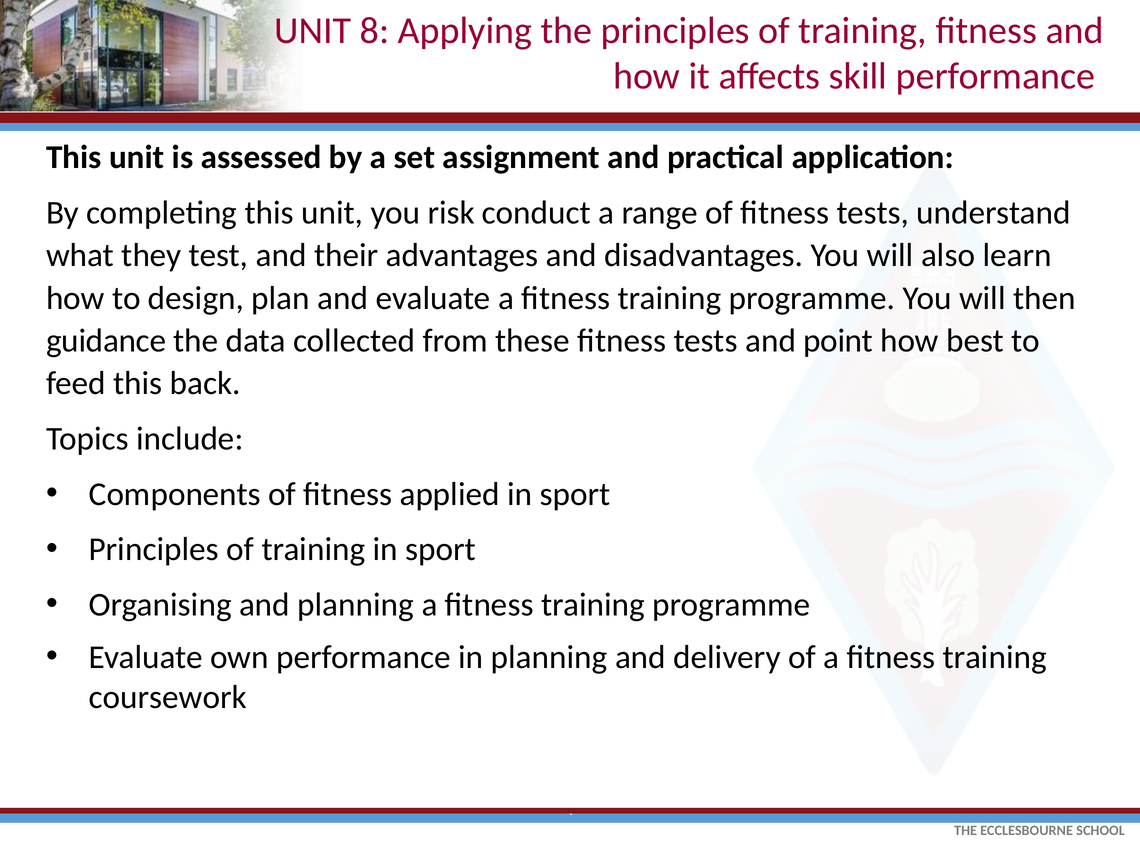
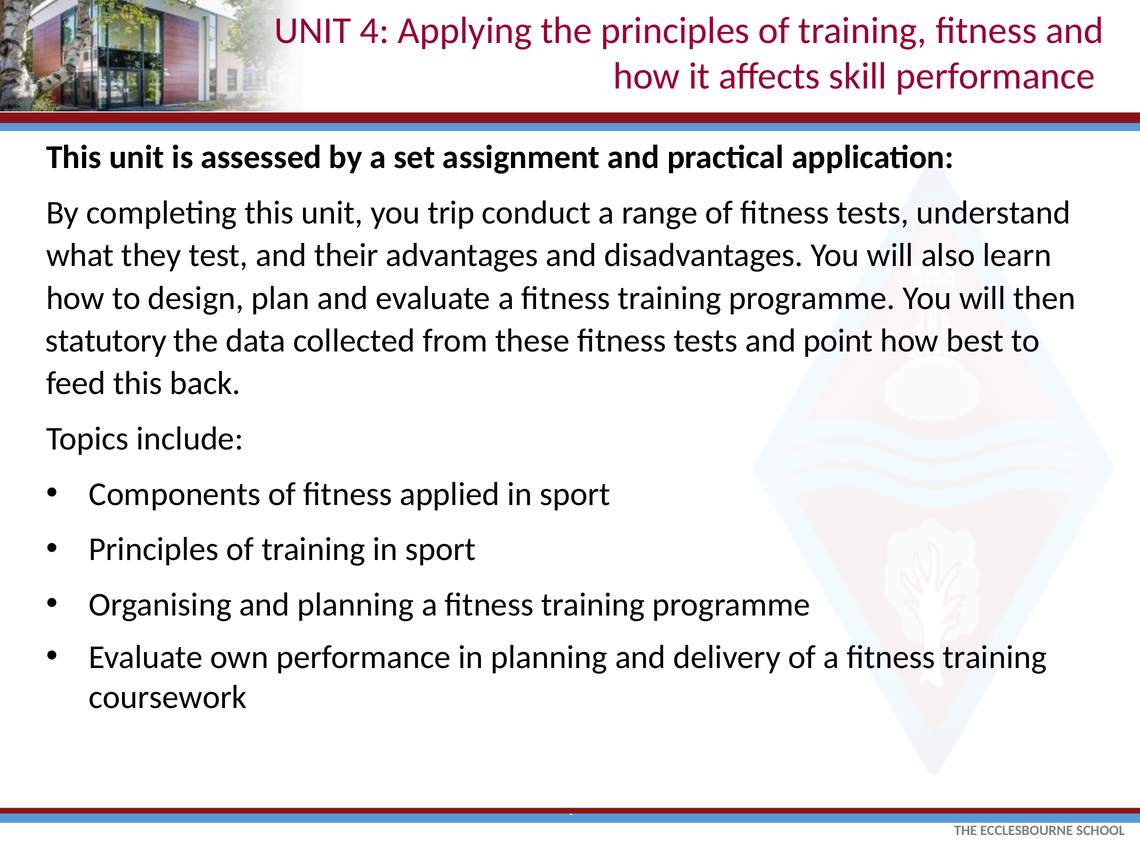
8: 8 -> 4
risk: risk -> trip
guidance: guidance -> statutory
